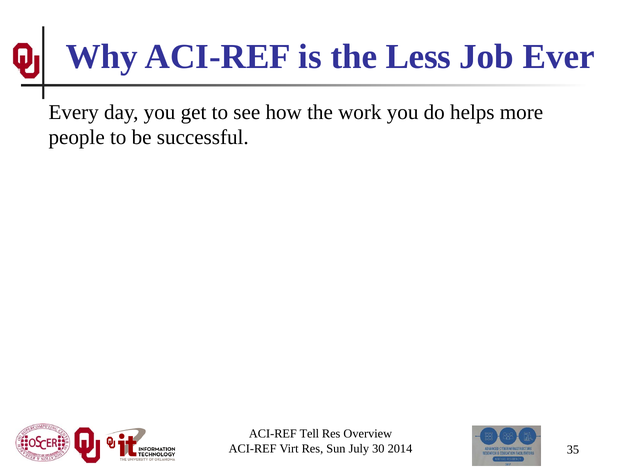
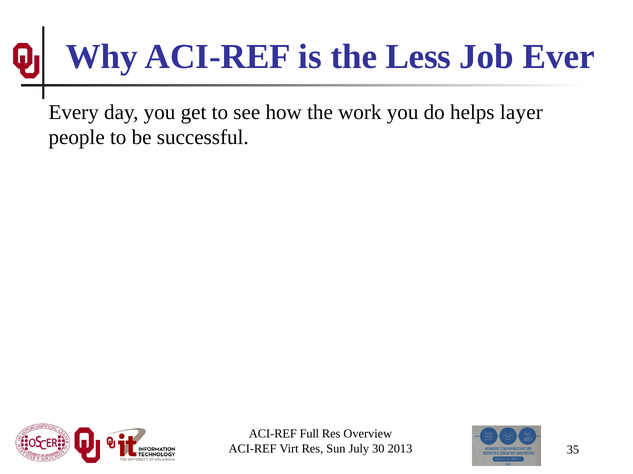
more: more -> layer
Tell: Tell -> Full
2014: 2014 -> 2013
